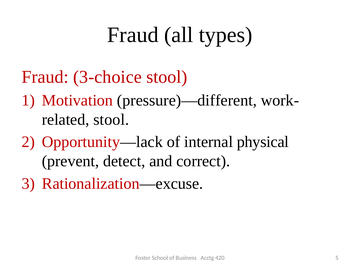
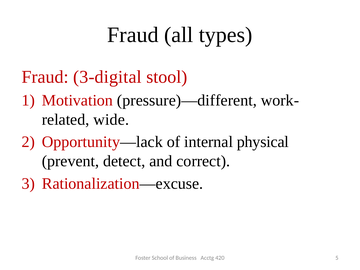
3-choice: 3-choice -> 3-digital
stool at (111, 120): stool -> wide
